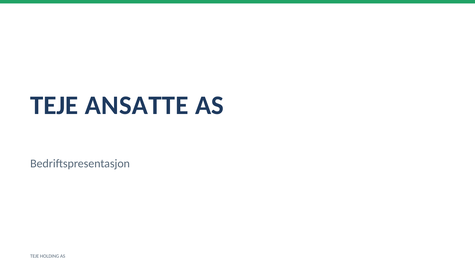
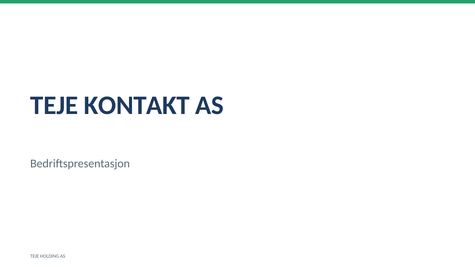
ANSATTE: ANSATTE -> KONTAKT
